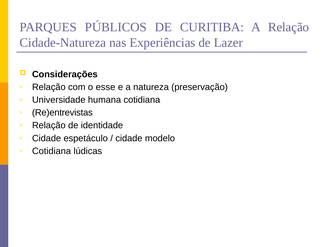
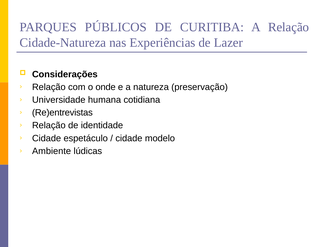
esse: esse -> onde
Cotidiana at (52, 151): Cotidiana -> Ambiente
